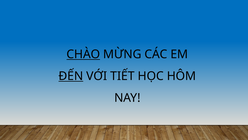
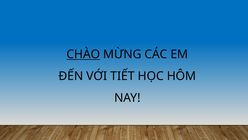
ĐẾN underline: present -> none
